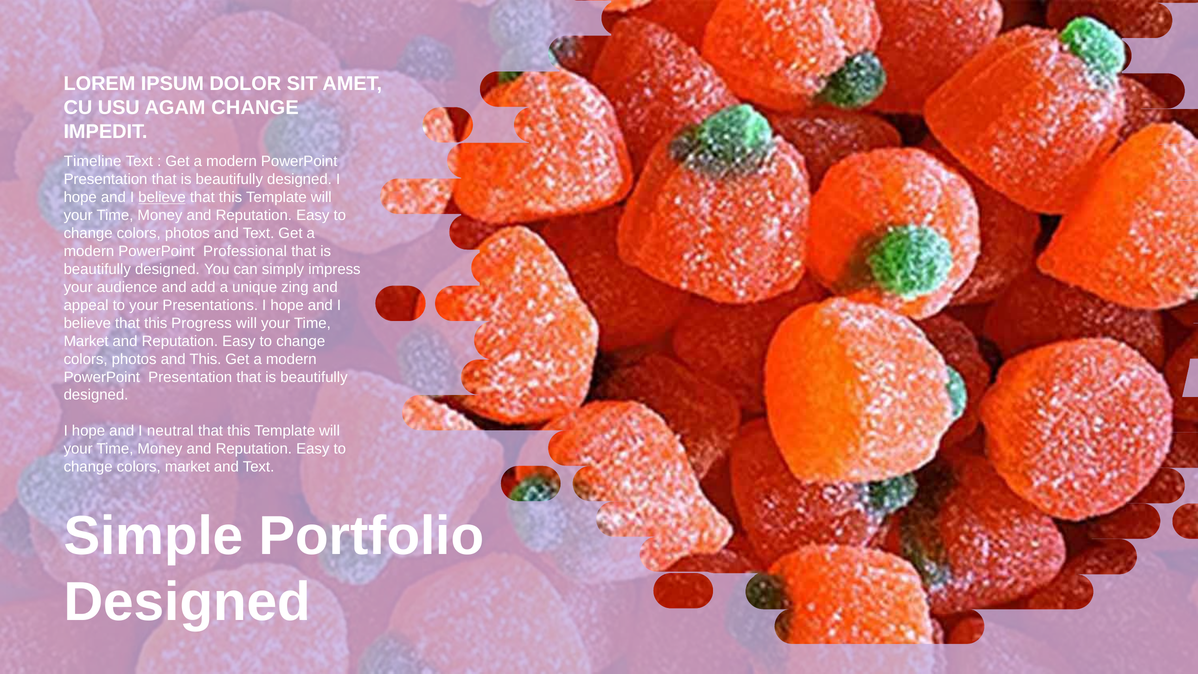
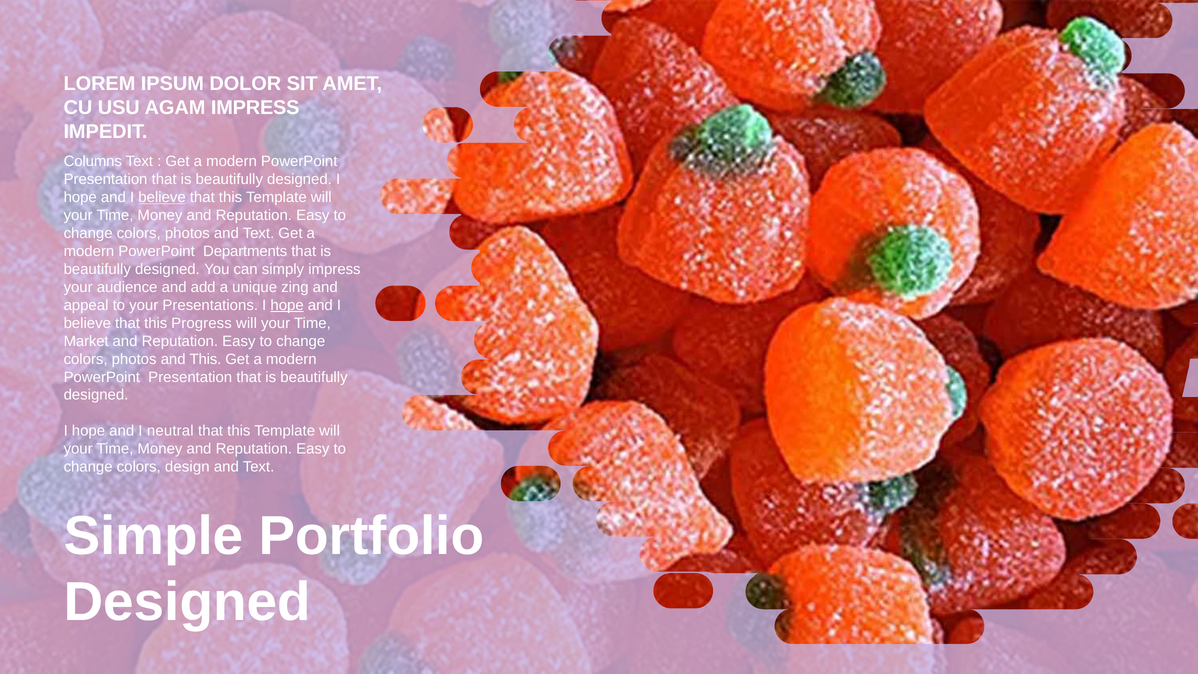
AGAM CHANGE: CHANGE -> IMPRESS
Timeline: Timeline -> Columns
Professional: Professional -> Departments
hope at (287, 305) underline: none -> present
colors market: market -> design
